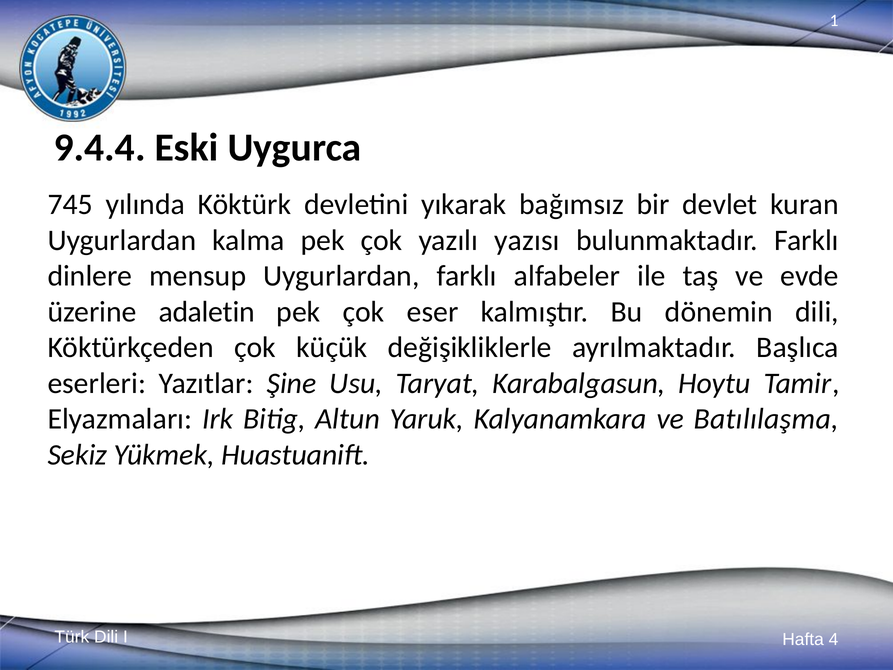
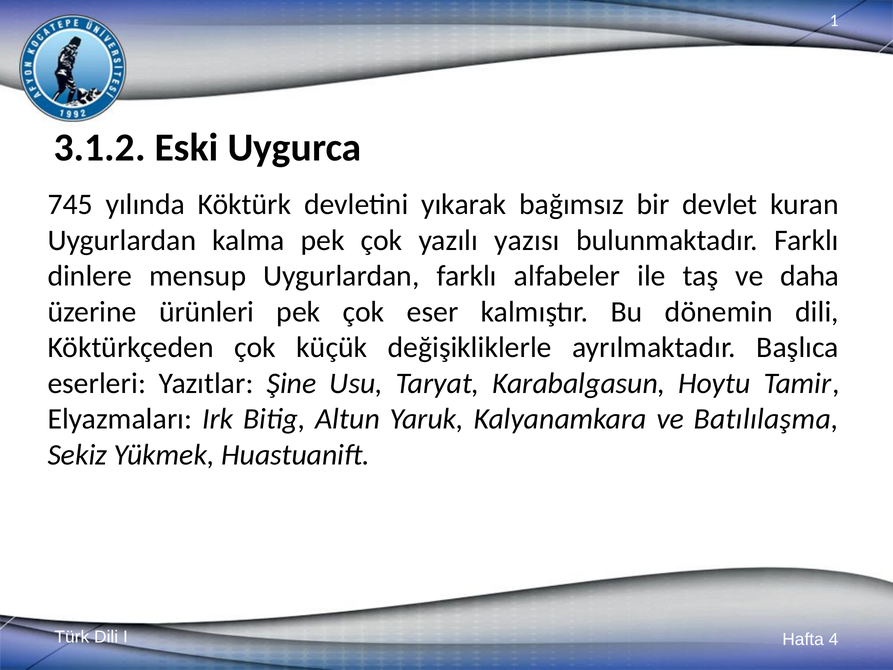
9.4.4: 9.4.4 -> 3.1.2
evde: evde -> daha
adaletin: adaletin -> ürünleri
